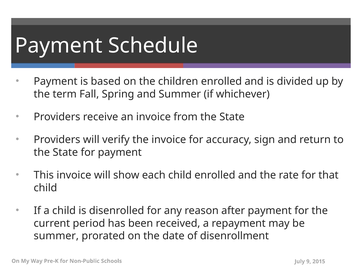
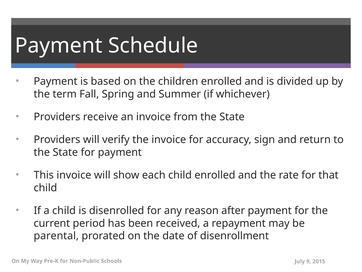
summer at (56, 236): summer -> parental
